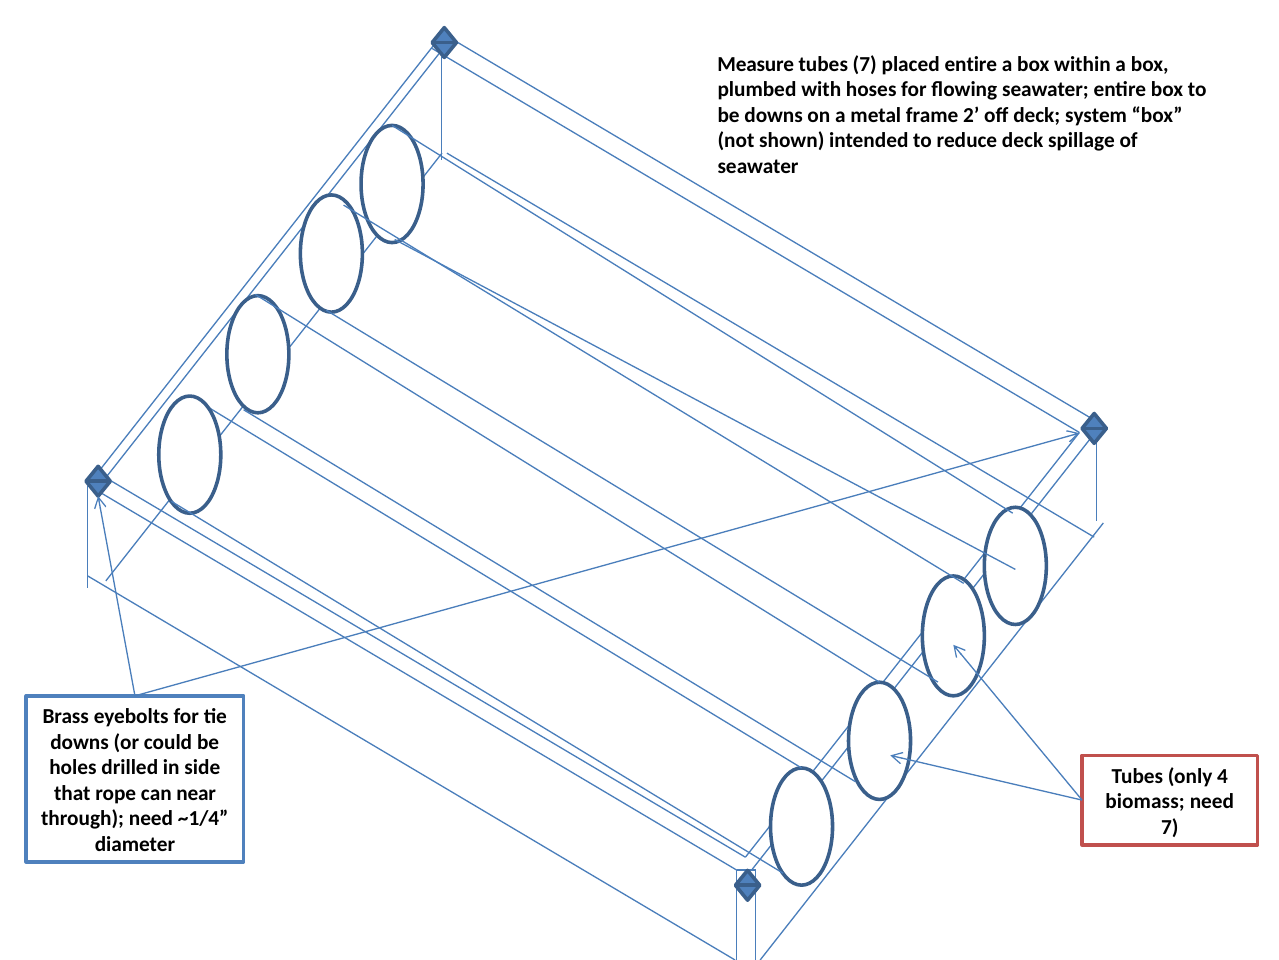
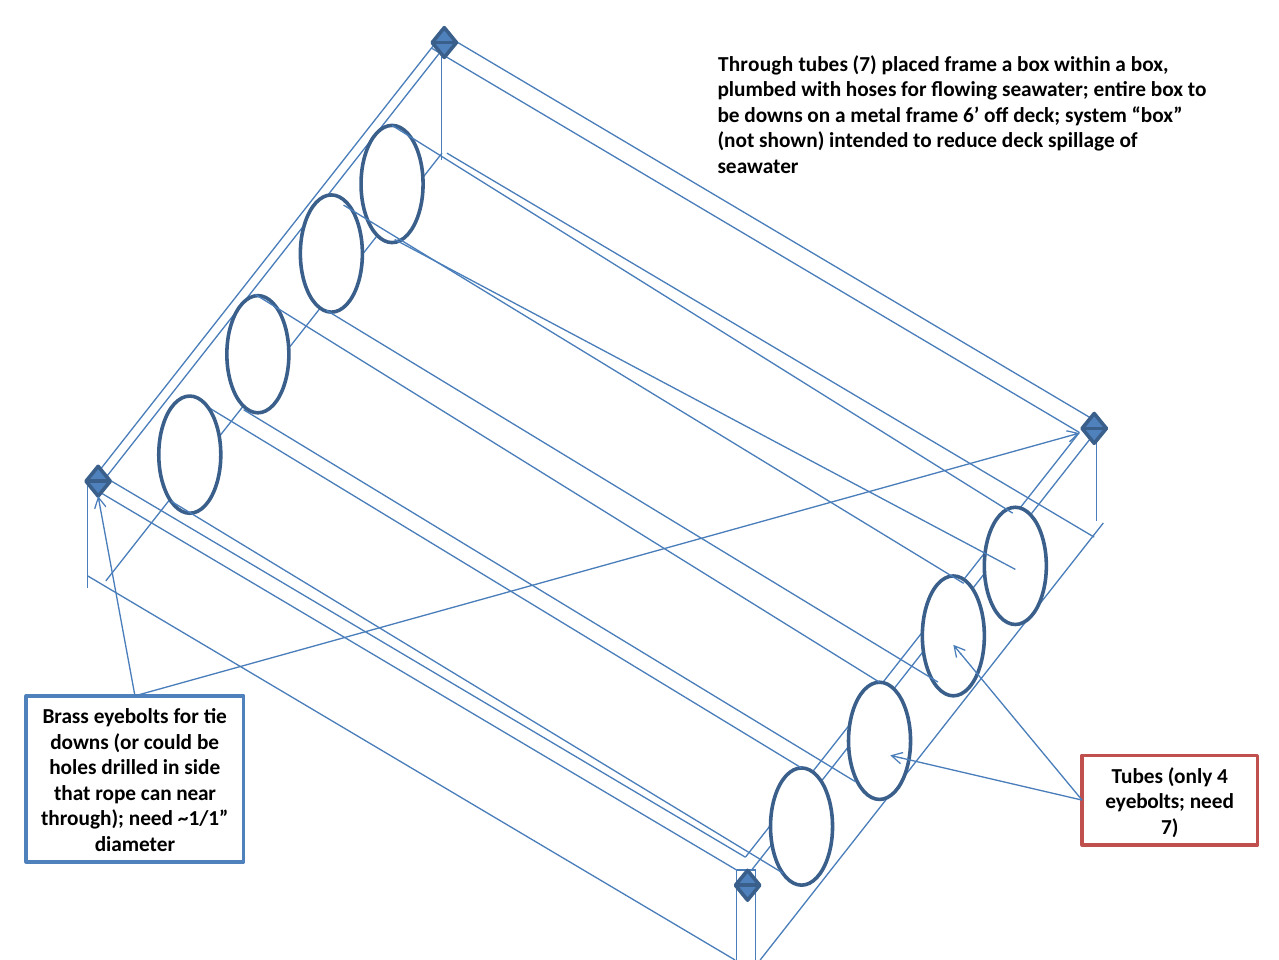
Measure at (756, 64): Measure -> Through
placed entire: entire -> frame
2: 2 -> 6
biomass at (1145, 801): biomass -> eyebolts
~1/4: ~1/4 -> ~1/1
